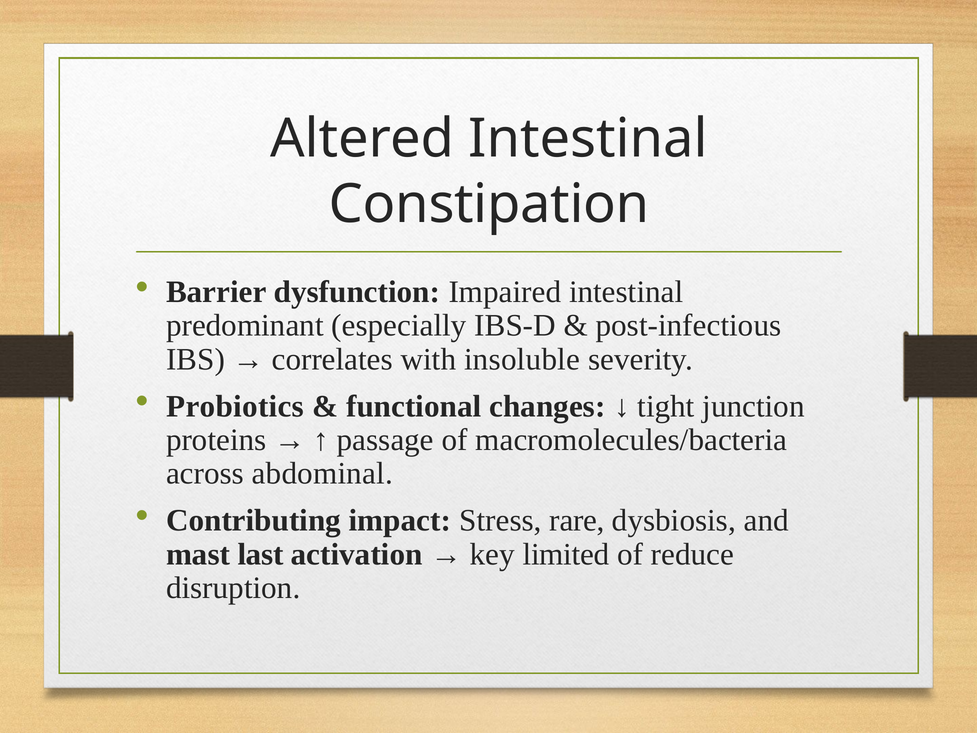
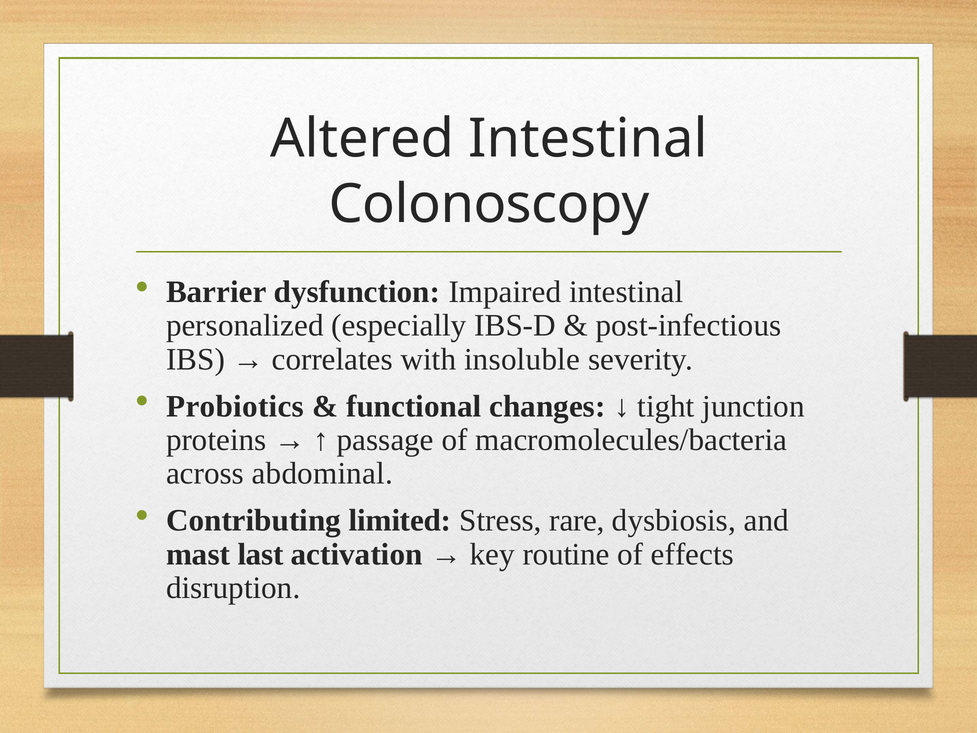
Constipation: Constipation -> Colonoscopy
predominant: predominant -> personalized
impact: impact -> limited
limited: limited -> routine
reduce: reduce -> effects
